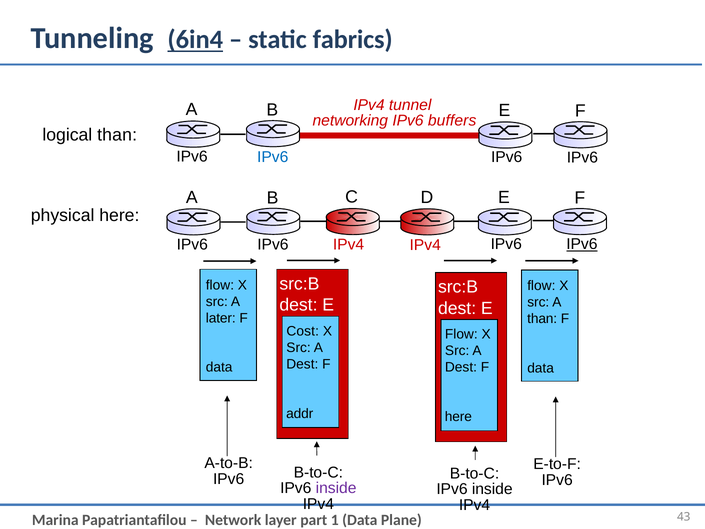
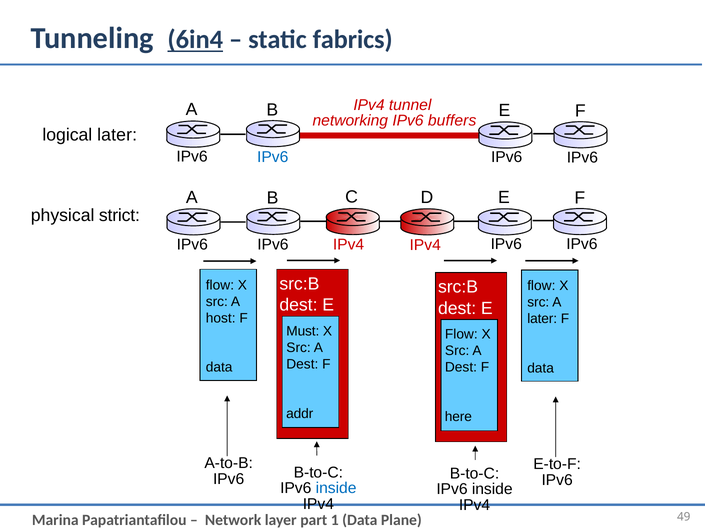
logical than: than -> later
physical here: here -> strict
IPv6 at (582, 244) underline: present -> none
later: later -> host
than at (542, 318): than -> later
Cost: Cost -> Must
inside at (336, 488) colour: purple -> blue
43: 43 -> 49
